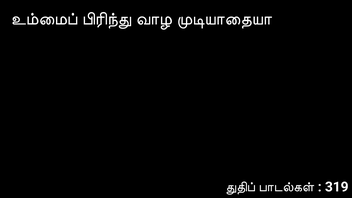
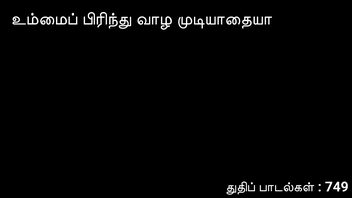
319: 319 -> 749
